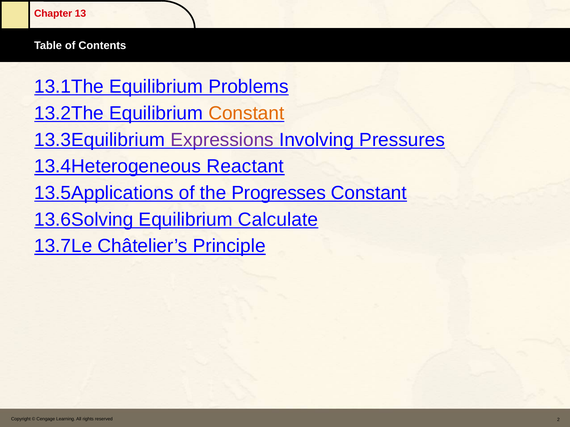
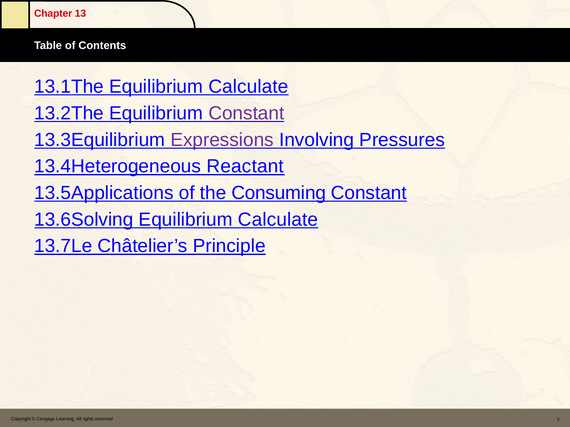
Problems at (248, 87): Problems -> Calculate
Constant at (246, 113) colour: orange -> purple
Progresses: Progresses -> Consuming
